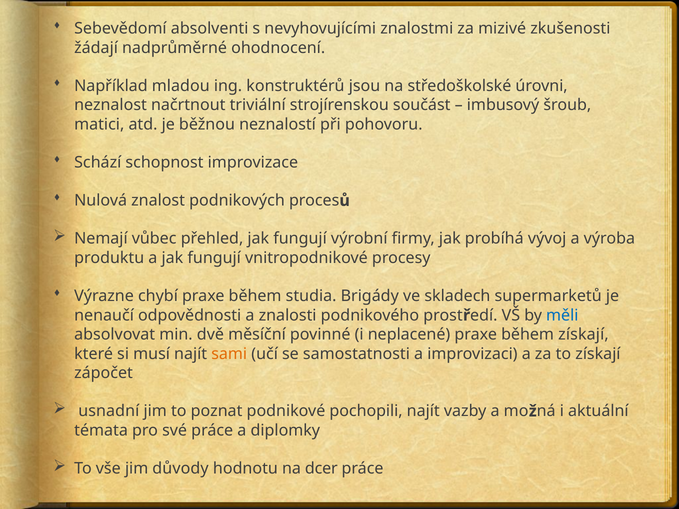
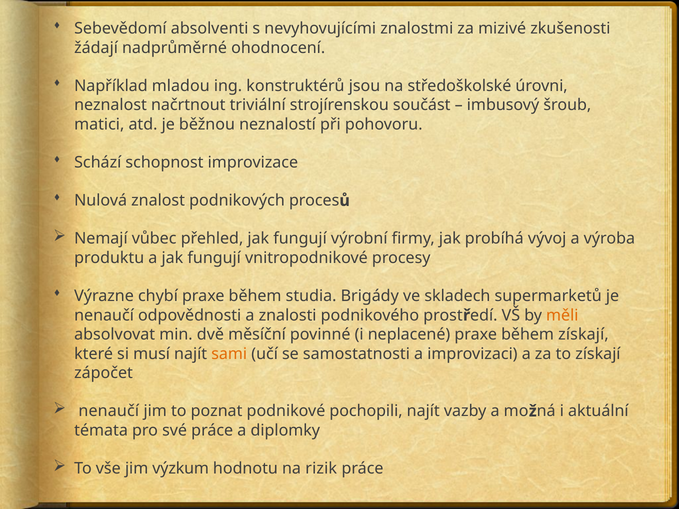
měli colour: blue -> orange
usnadní at (109, 411): usnadní -> nenaučí
důvody: důvody -> výzkum
dcer: dcer -> rizik
